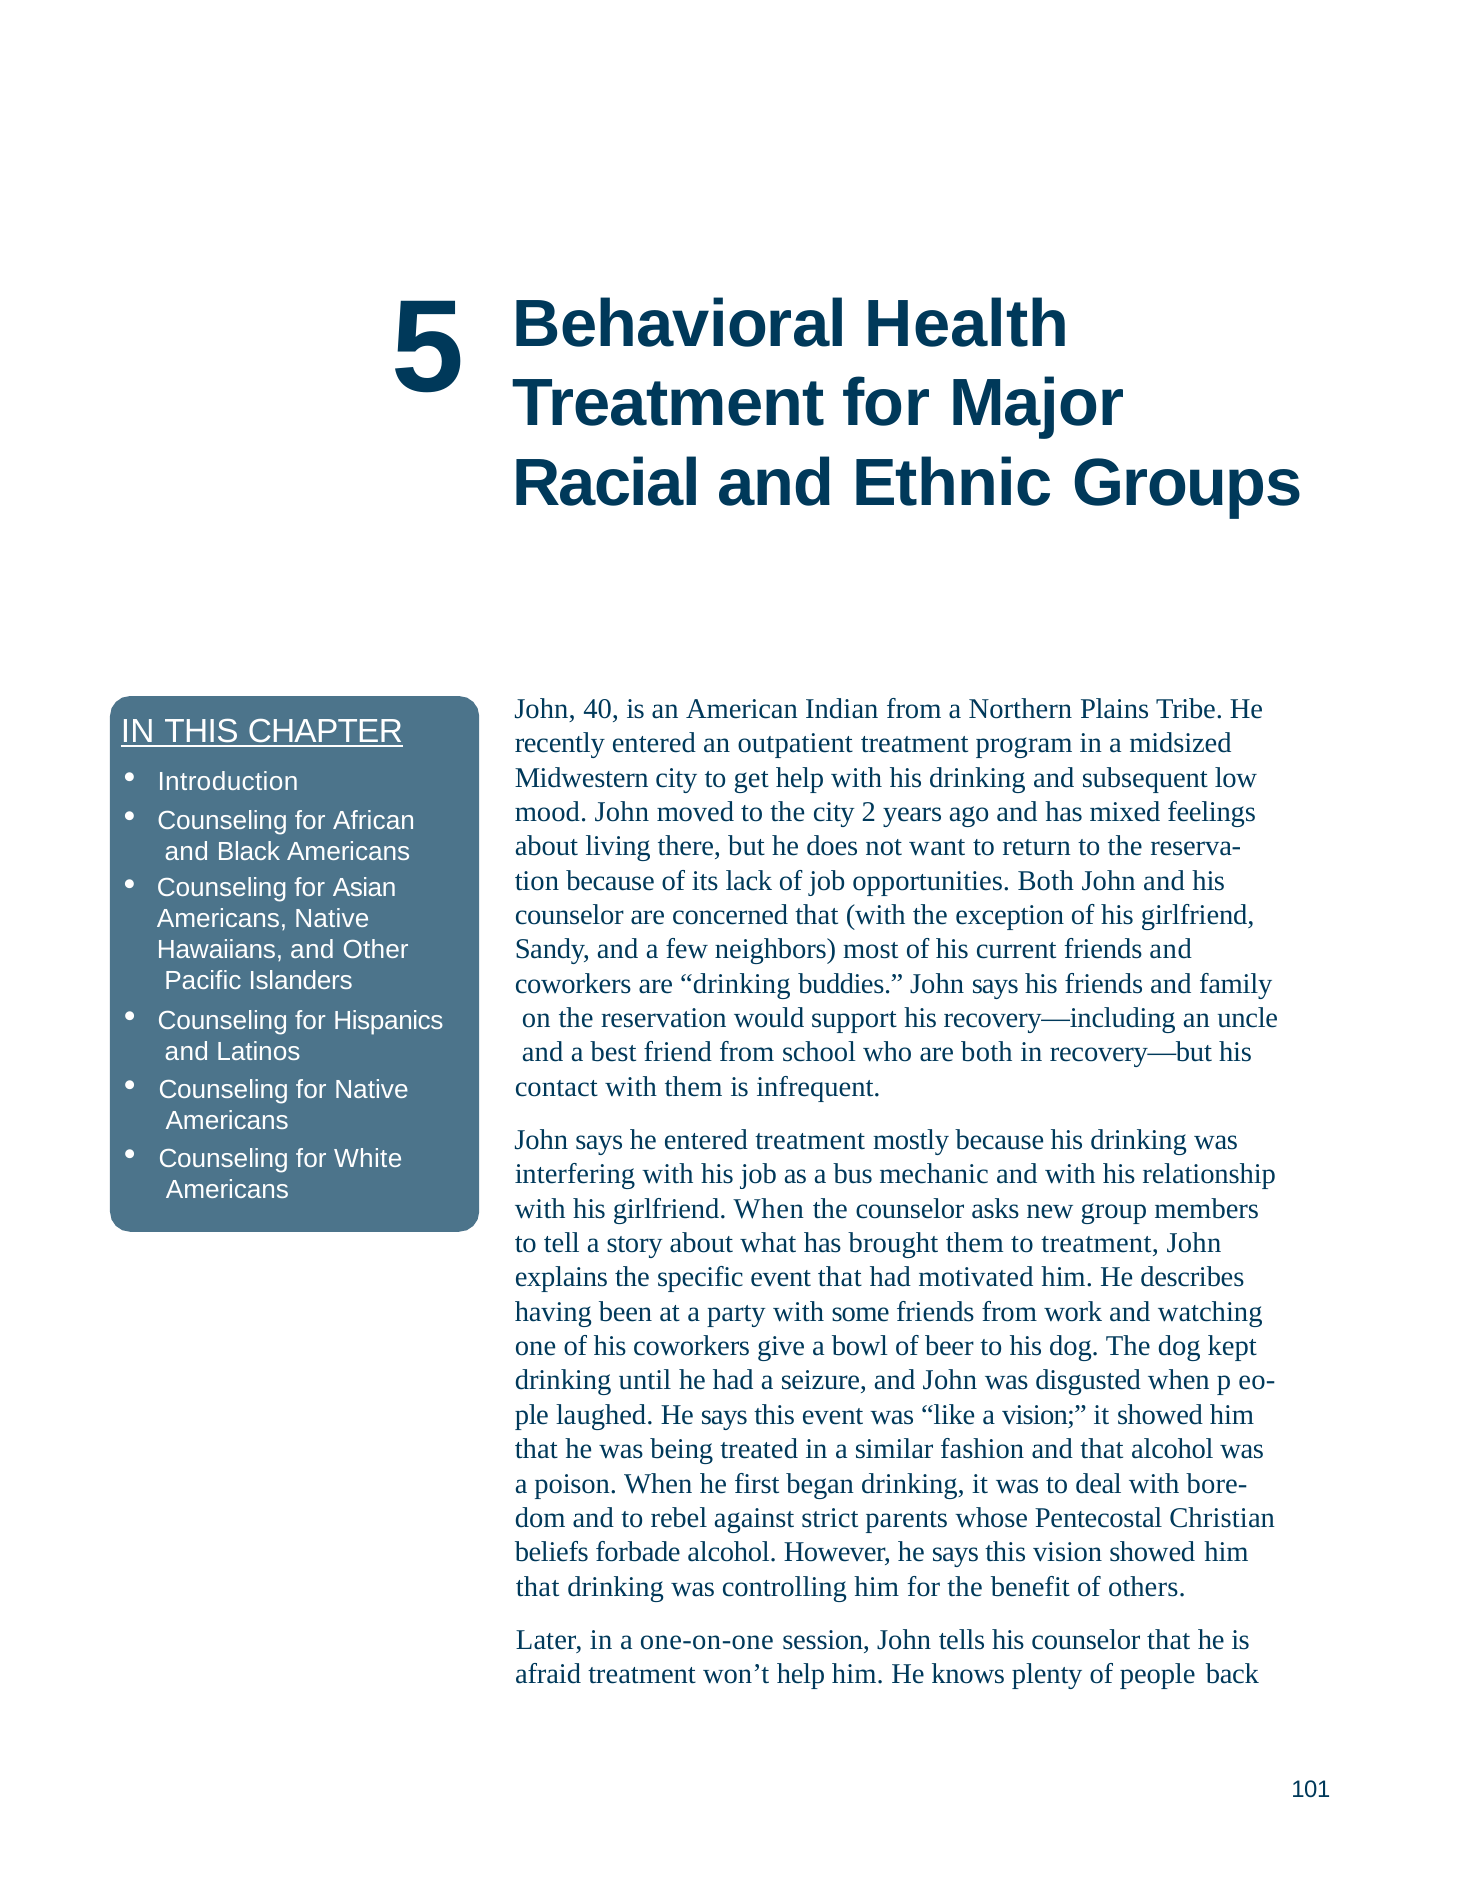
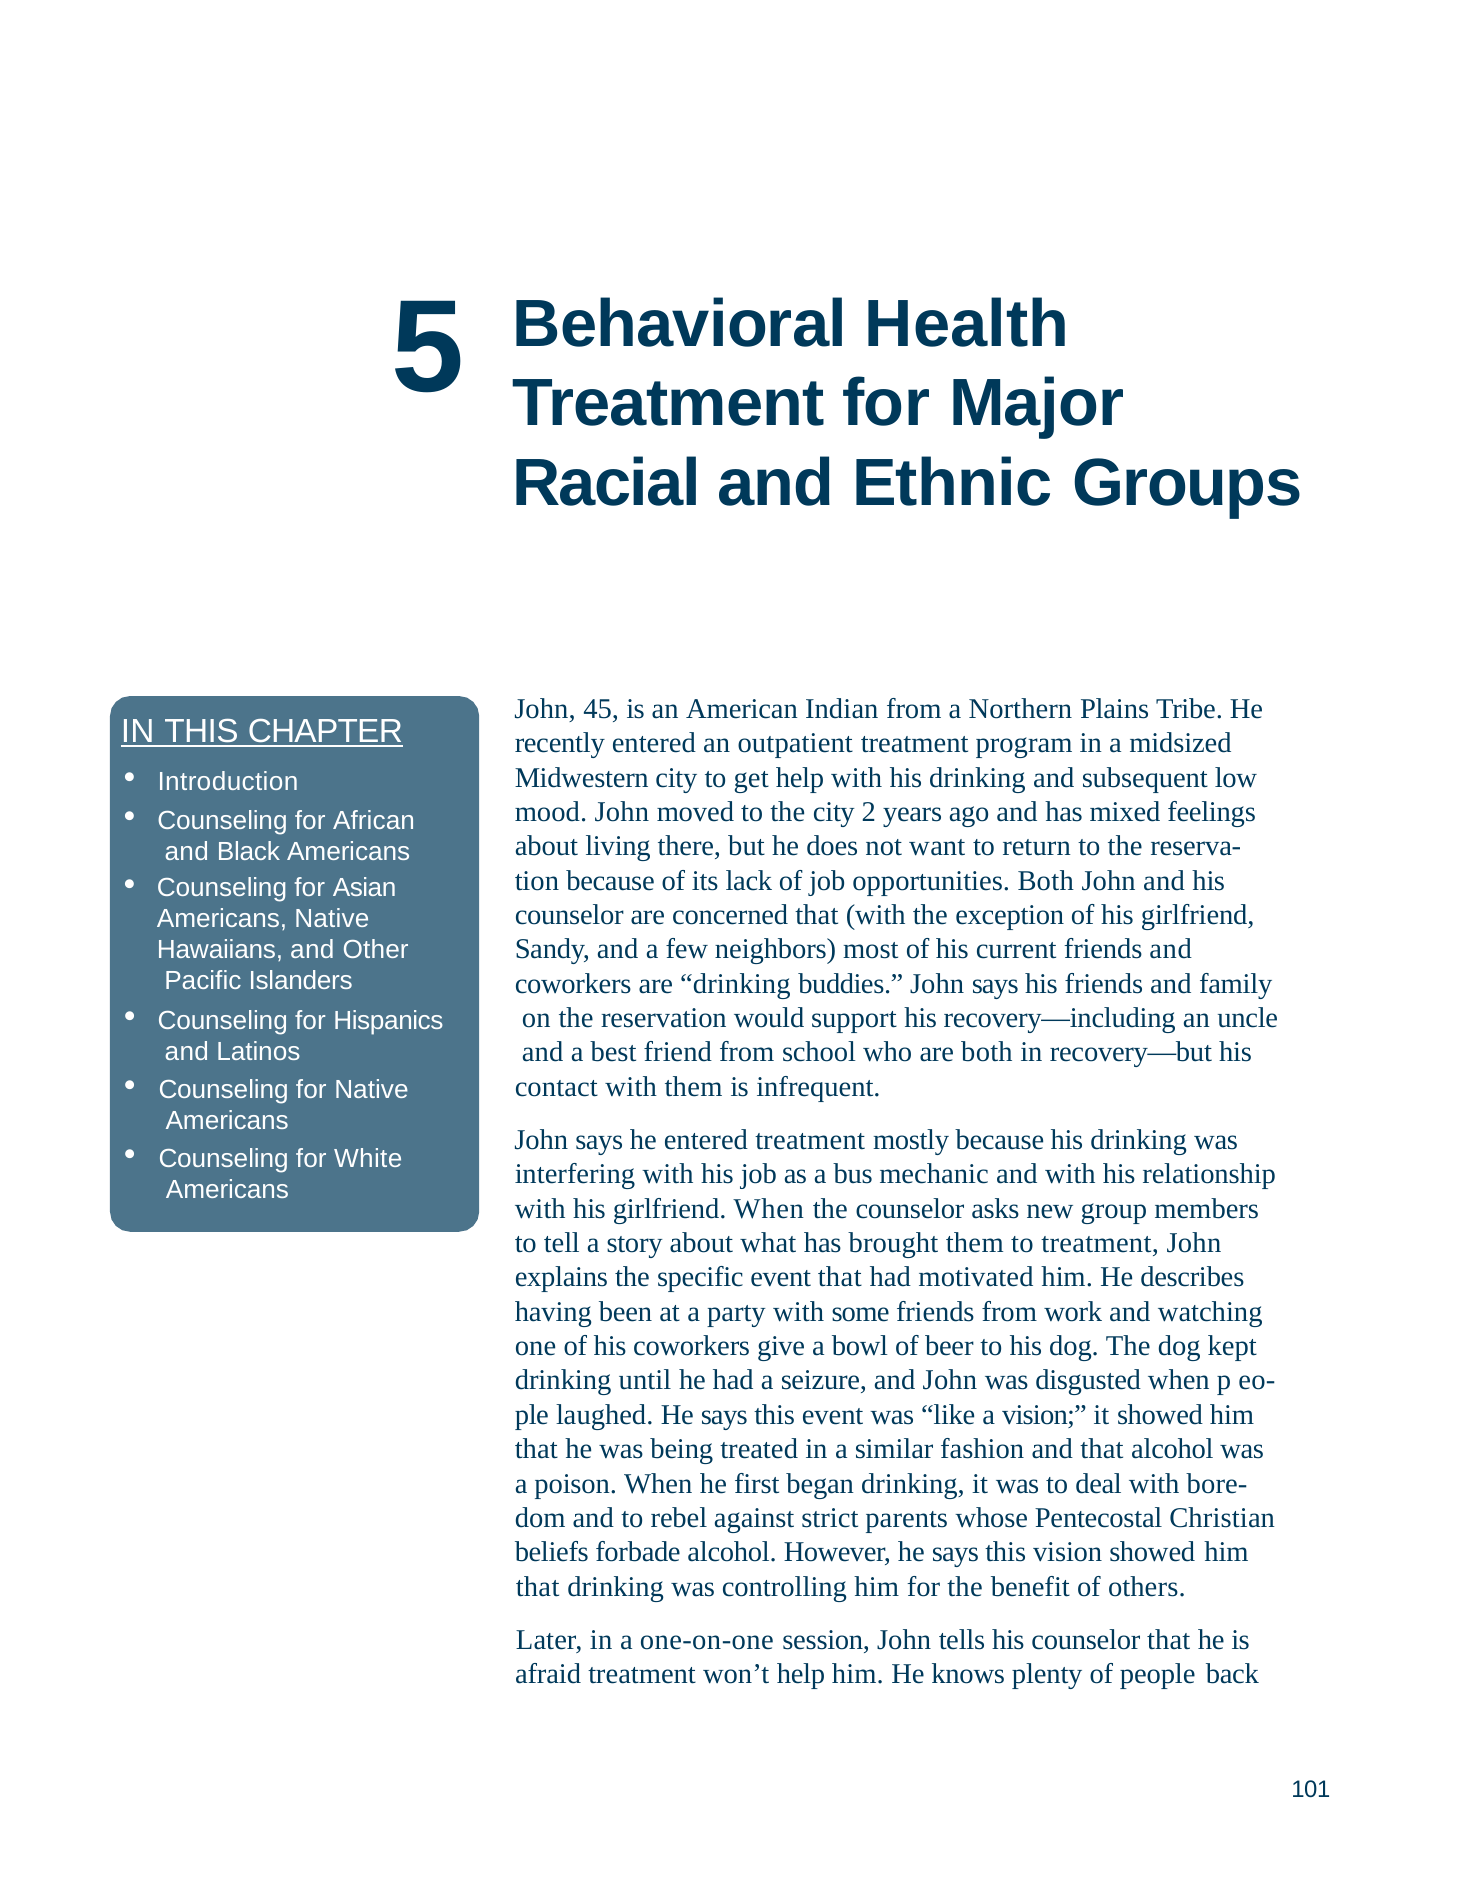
40: 40 -> 45
